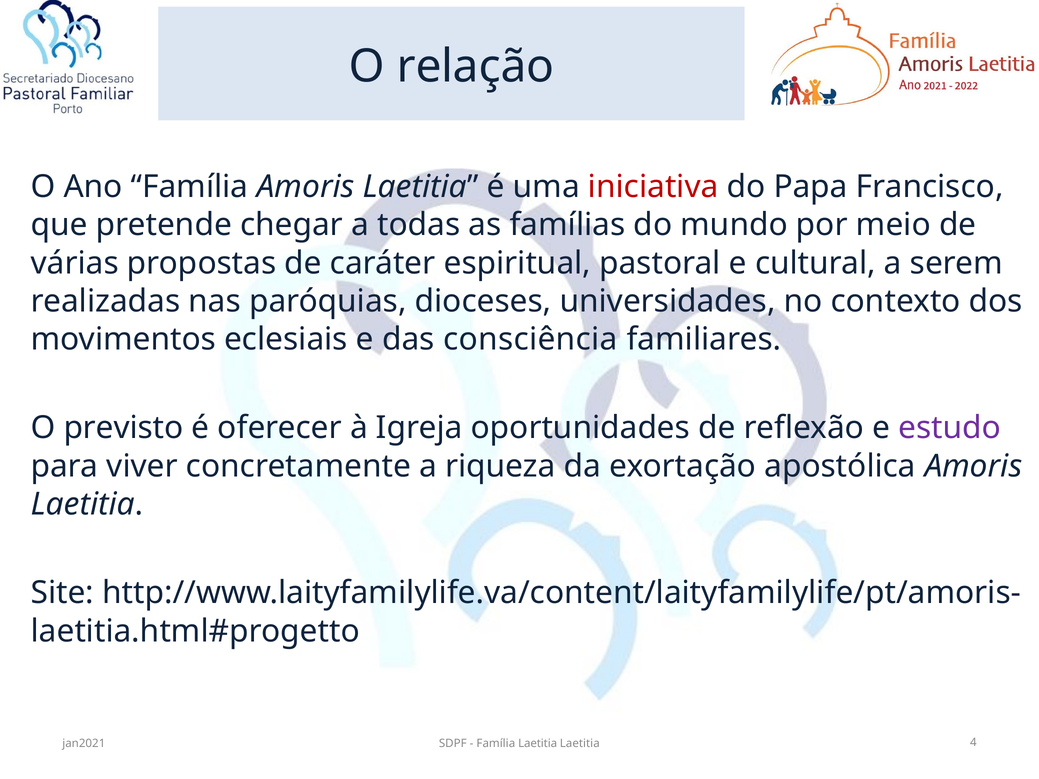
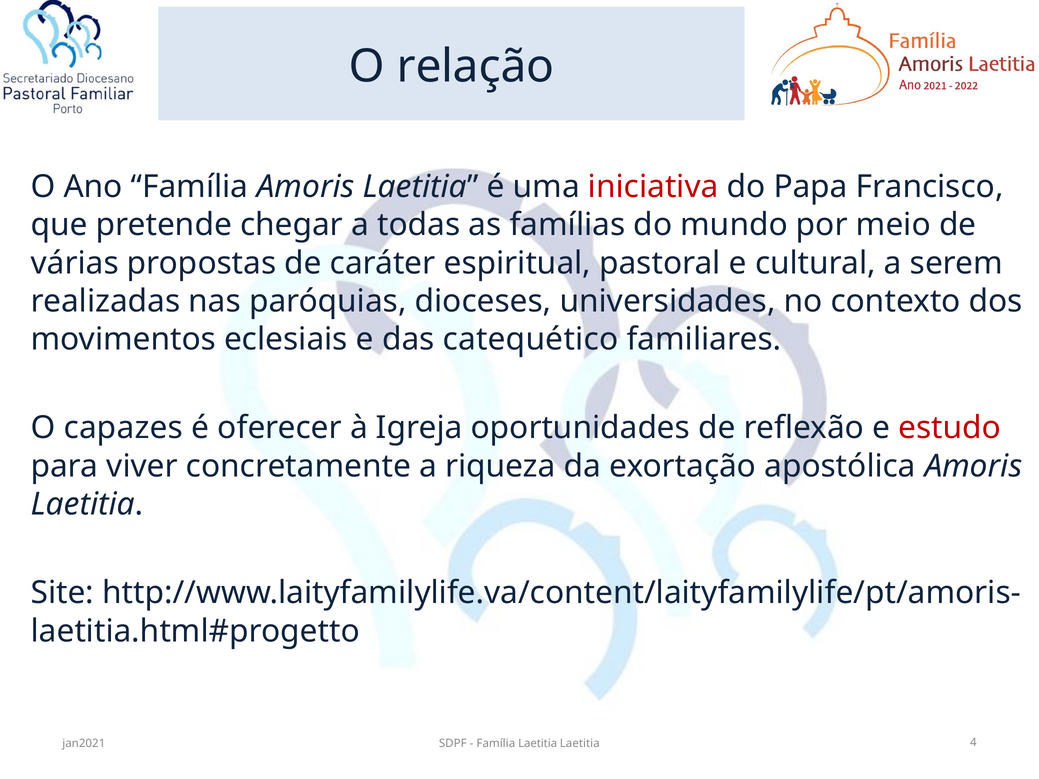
consciência: consciência -> catequético
previsto: previsto -> capazes
estudo colour: purple -> red
